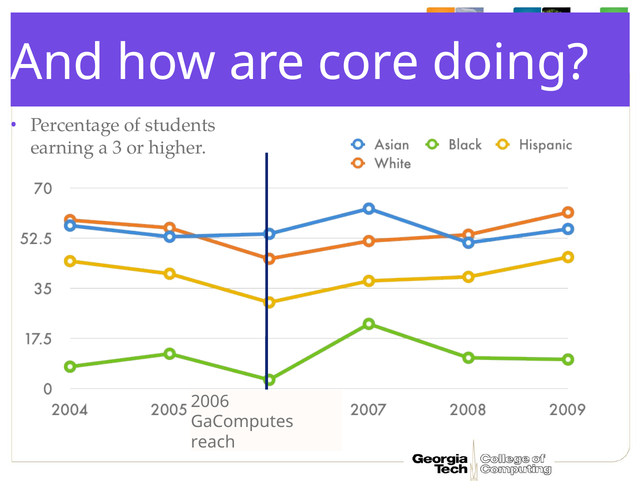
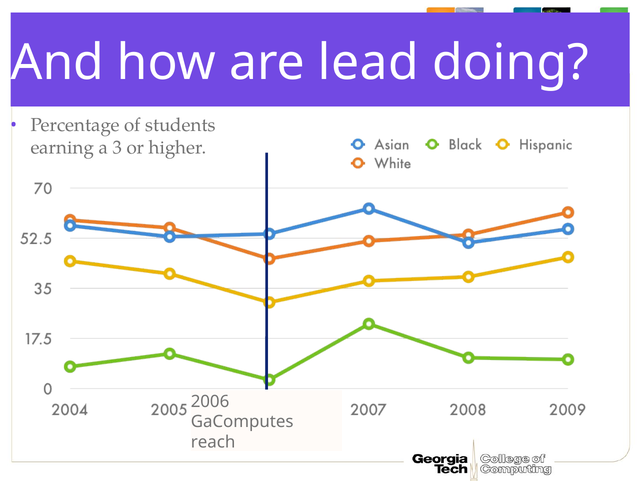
core: core -> lead
